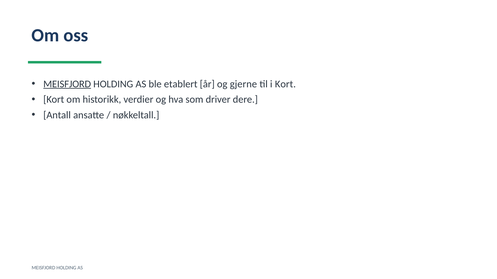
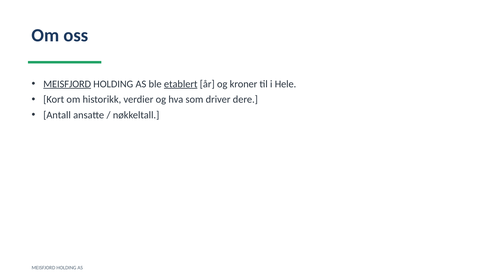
etablert underline: none -> present
gjerne: gjerne -> kroner
i Kort: Kort -> Hele
